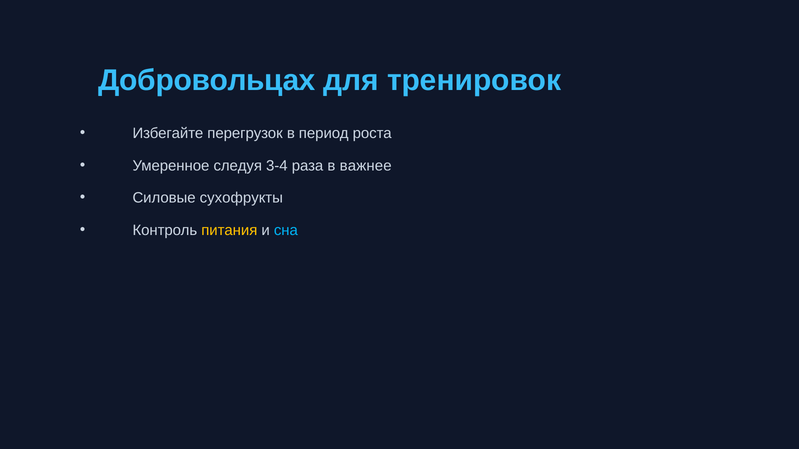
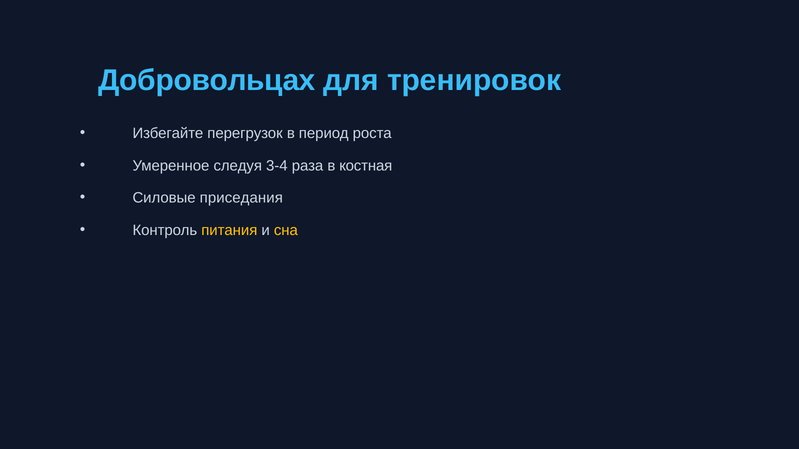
важнее: важнее -> костная
сухофрукты: сухофрукты -> приседания
сна colour: light blue -> yellow
